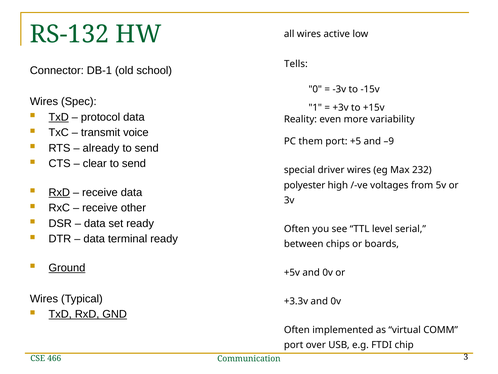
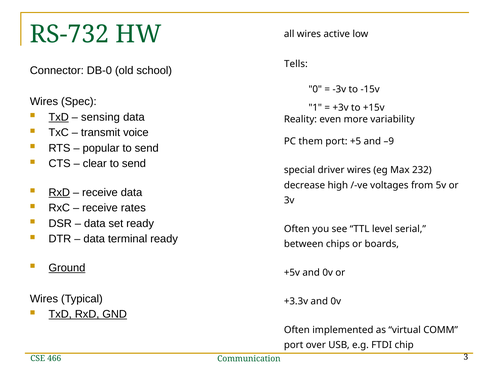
RS-132: RS-132 -> RS-732
DB-1: DB-1 -> DB-0
protocol: protocol -> sensing
already: already -> popular
polyester: polyester -> decrease
other: other -> rates
